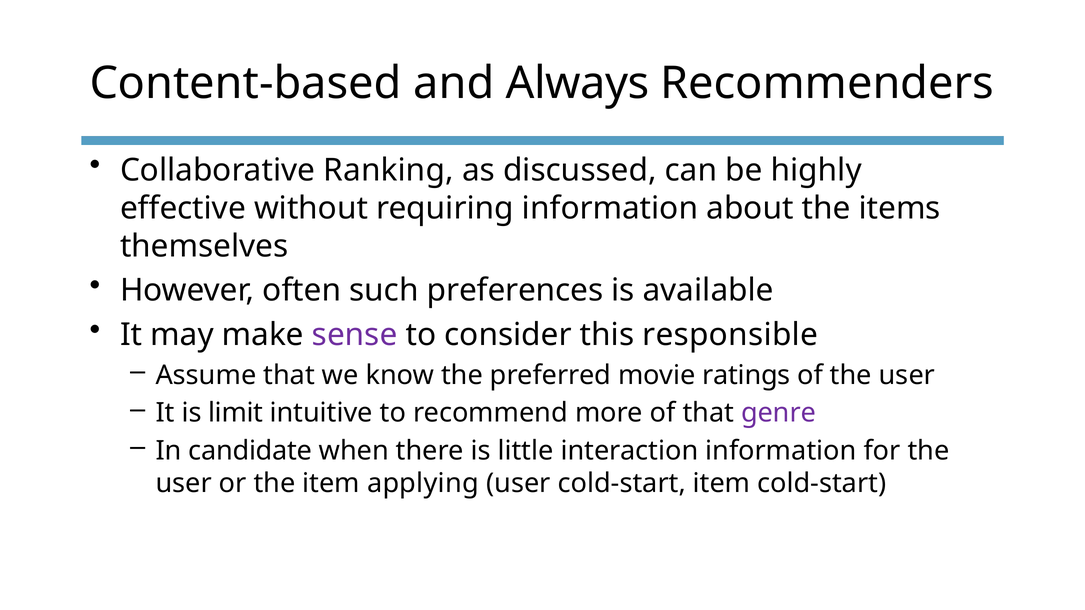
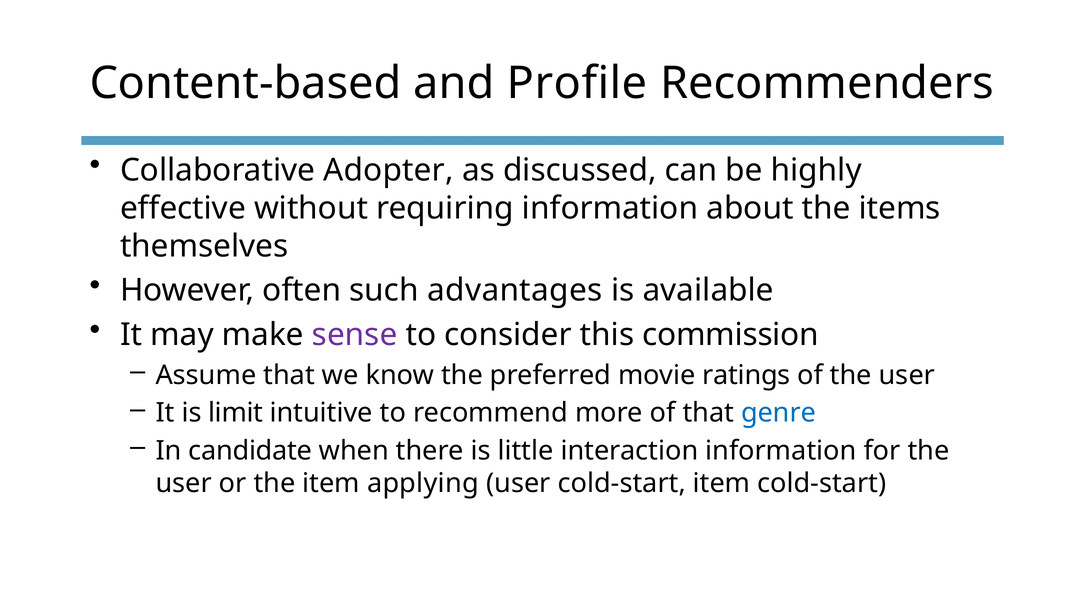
Always: Always -> Profile
Ranking: Ranking -> Adopter
preferences: preferences -> advantages
responsible: responsible -> commission
genre colour: purple -> blue
